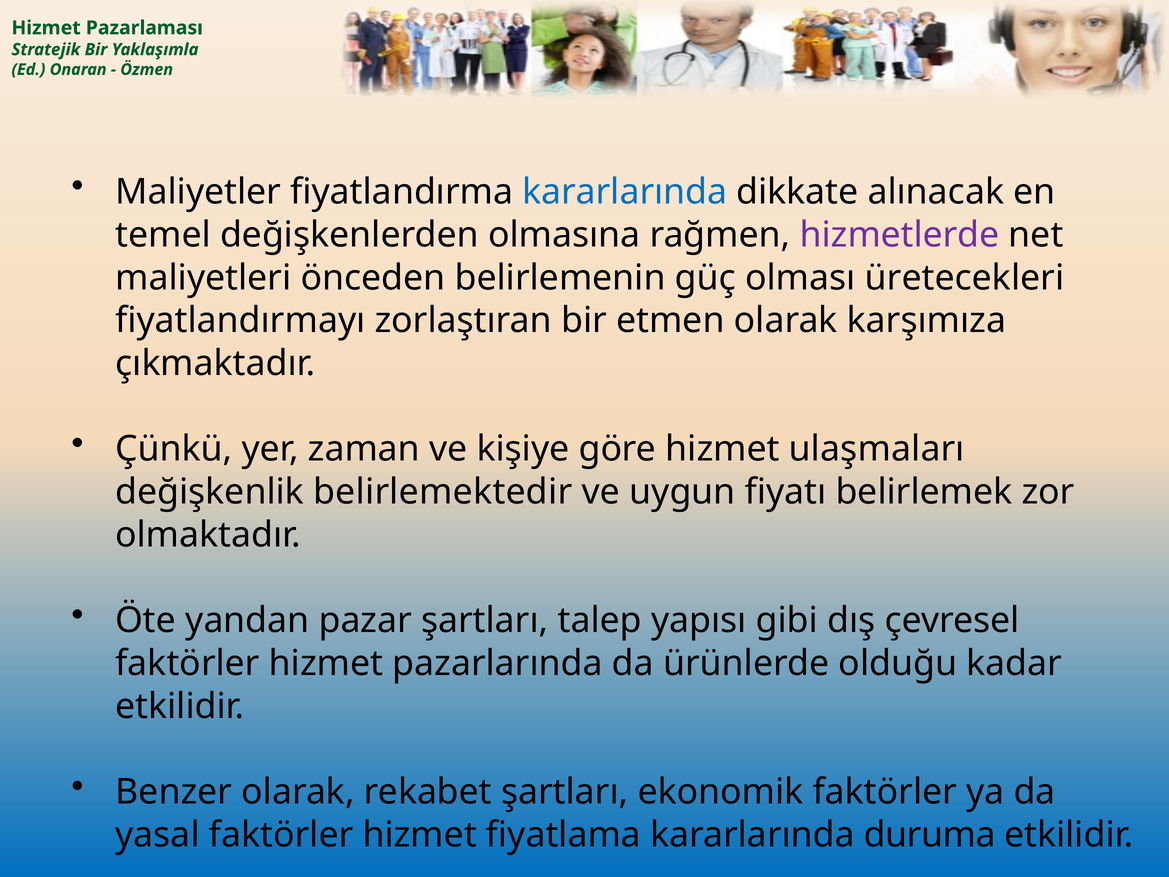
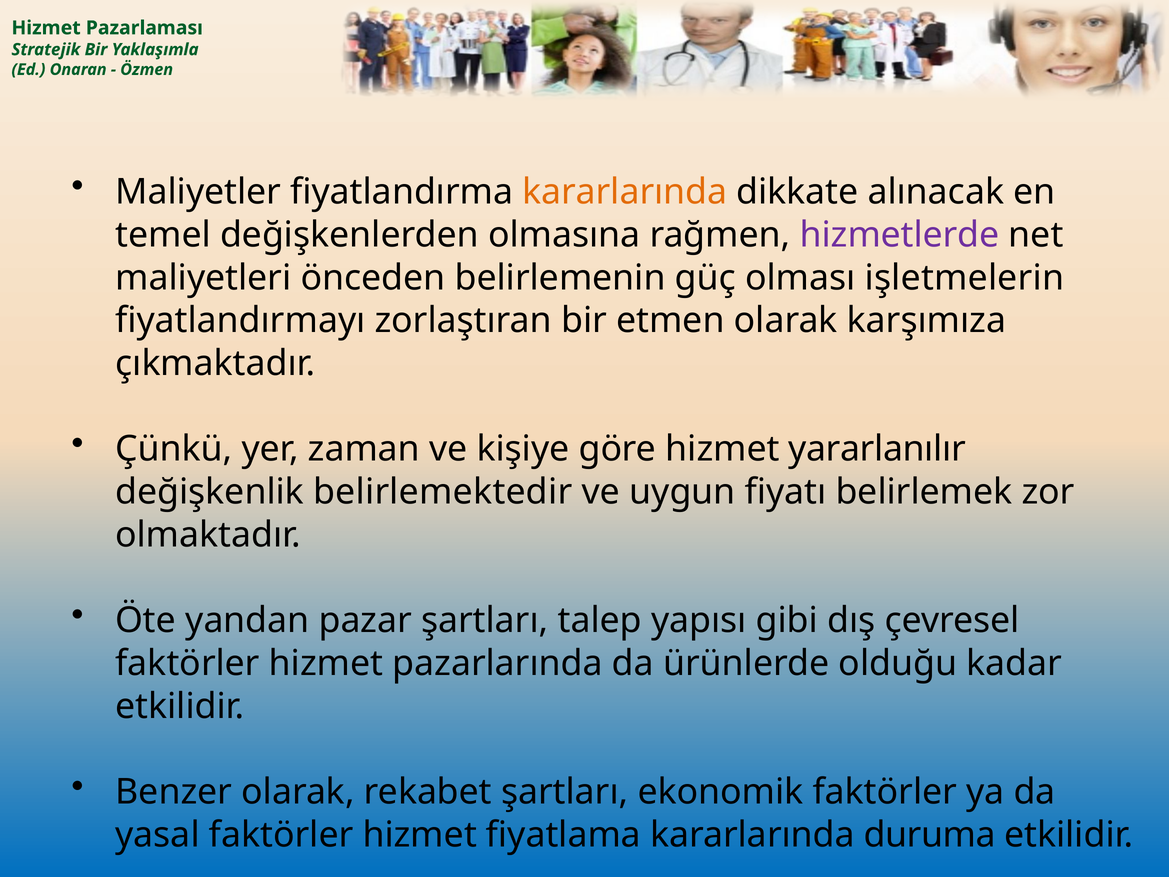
kararlarında at (625, 192) colour: blue -> orange
üretecekleri: üretecekleri -> işletmelerin
ulaşmaları: ulaşmaları -> yararlanılır
